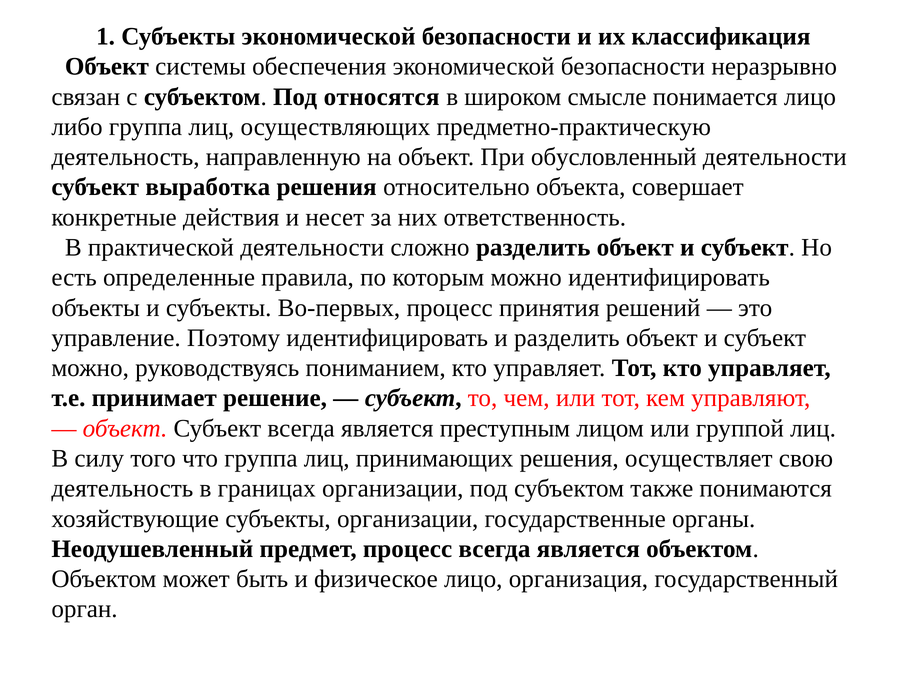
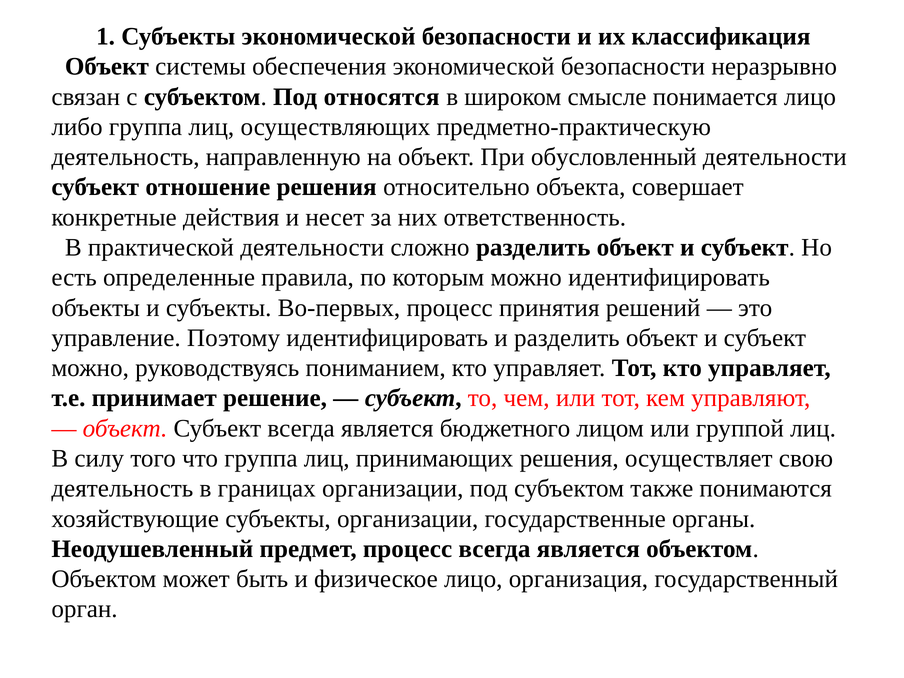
выработка: выработка -> отношение
преступным: преступным -> бюджетного
